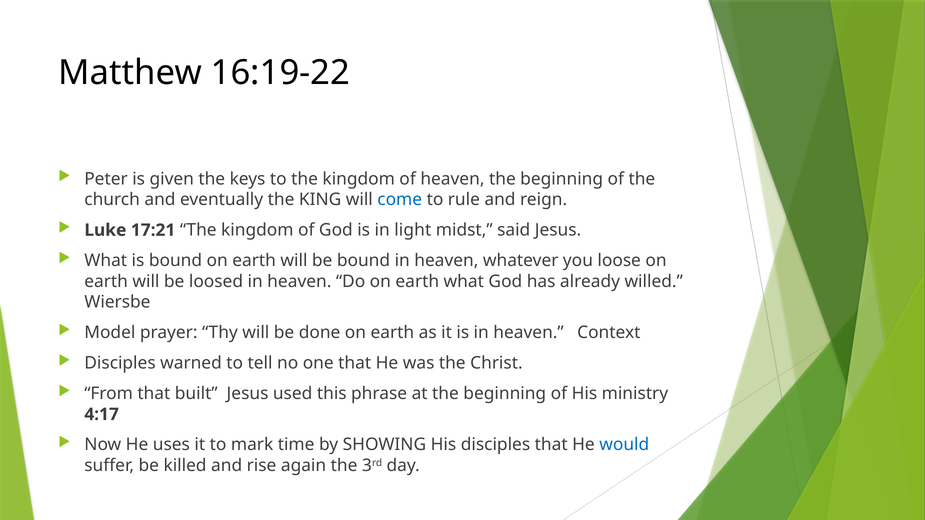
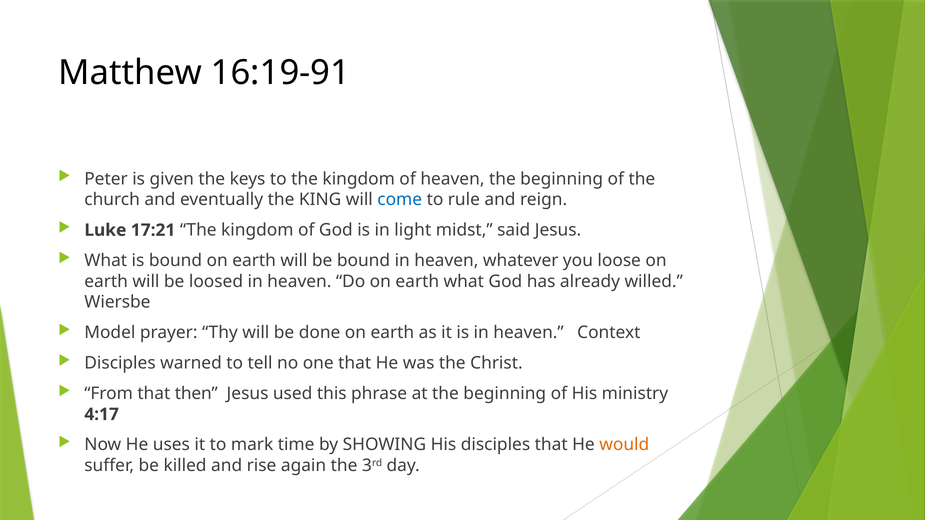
16:19-22: 16:19-22 -> 16:19-91
built: built -> then
would colour: blue -> orange
